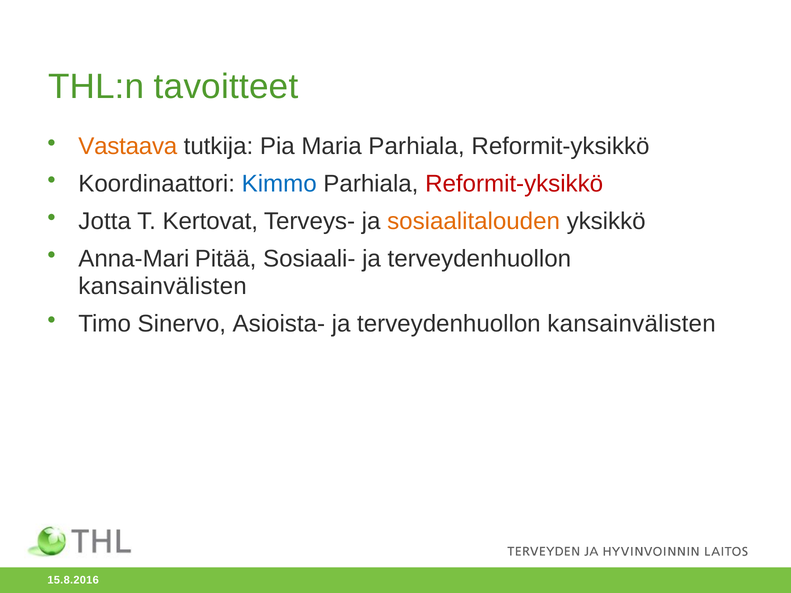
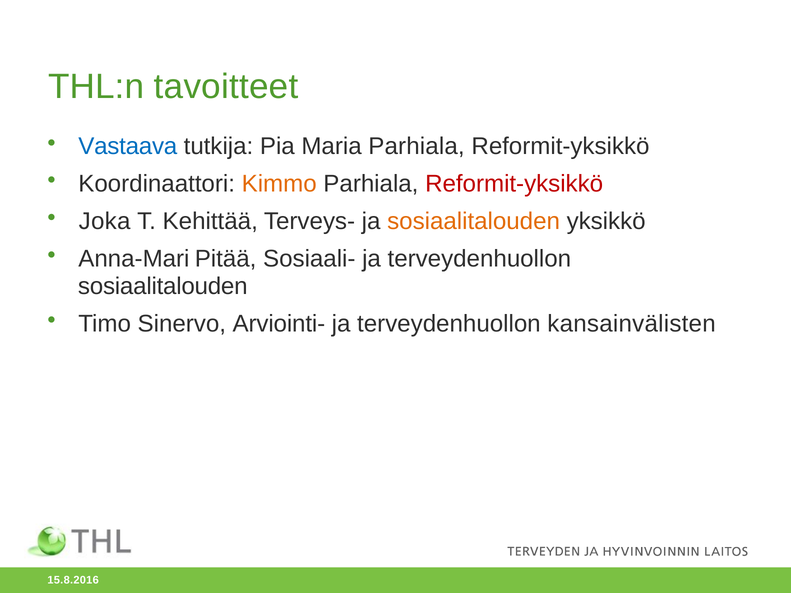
Vastaava colour: orange -> blue
Kimmo colour: blue -> orange
Jotta: Jotta -> Joka
Kertovat: Kertovat -> Kehittää
kansainvälisten at (163, 286): kansainvälisten -> sosiaalitalouden
Asioista-: Asioista- -> Arviointi-
